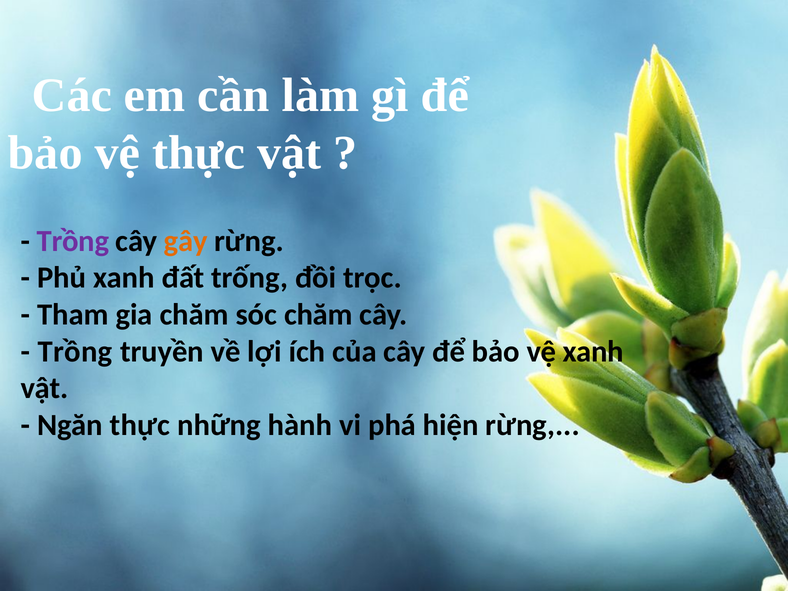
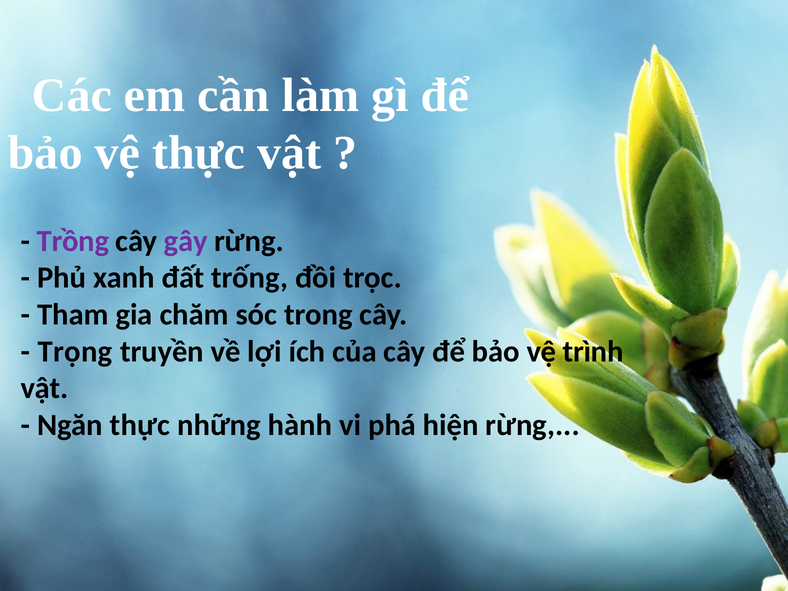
gây colour: orange -> purple
sóc chăm: chăm -> trong
Trồng at (75, 351): Trồng -> Trọng
vệ xanh: xanh -> trình
